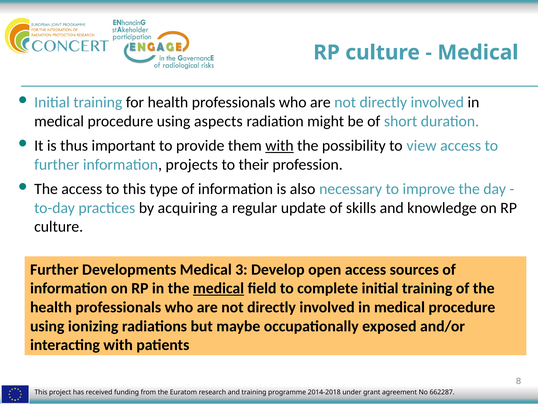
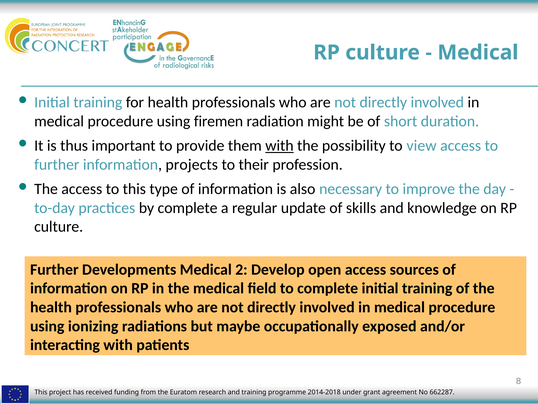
aspects: aspects -> firemen
by acquiring: acquiring -> complete
3: 3 -> 2
medical at (219, 288) underline: present -> none
